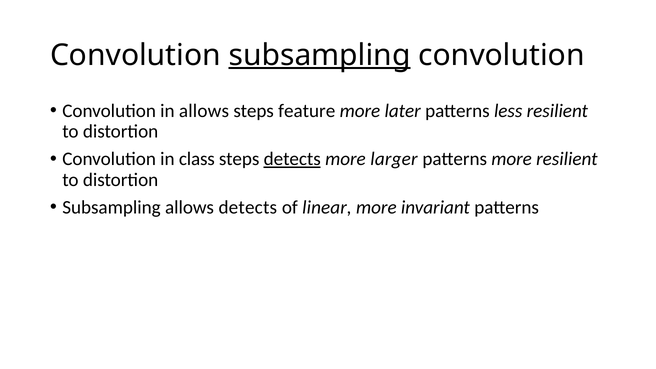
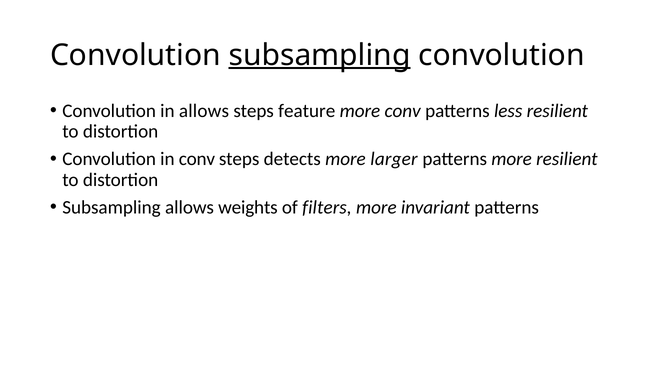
more later: later -> conv
in class: class -> conv
detects at (292, 159) underline: present -> none
allows detects: detects -> weights
linear: linear -> filters
